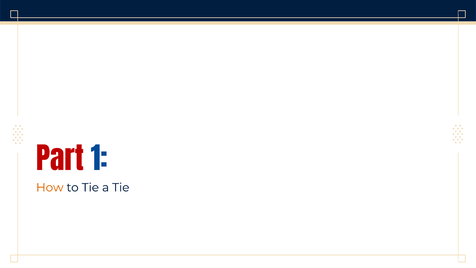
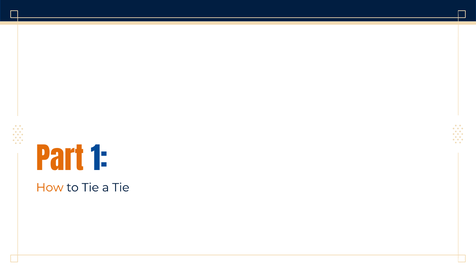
Part colour: red -> orange
